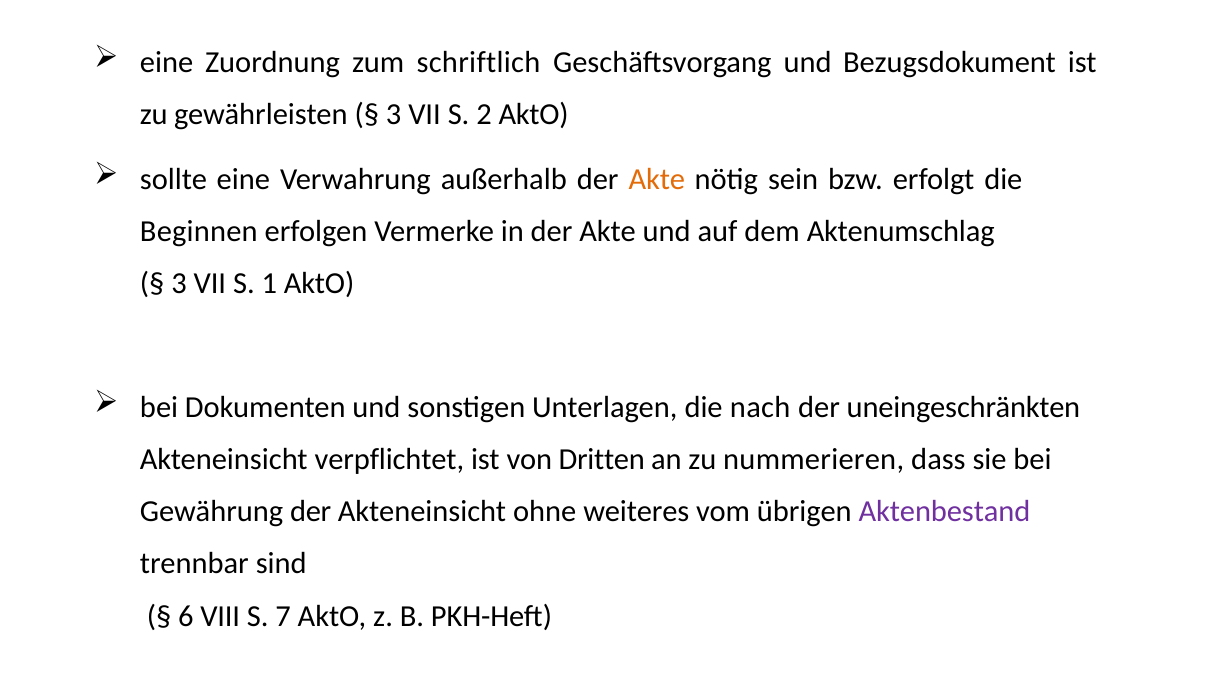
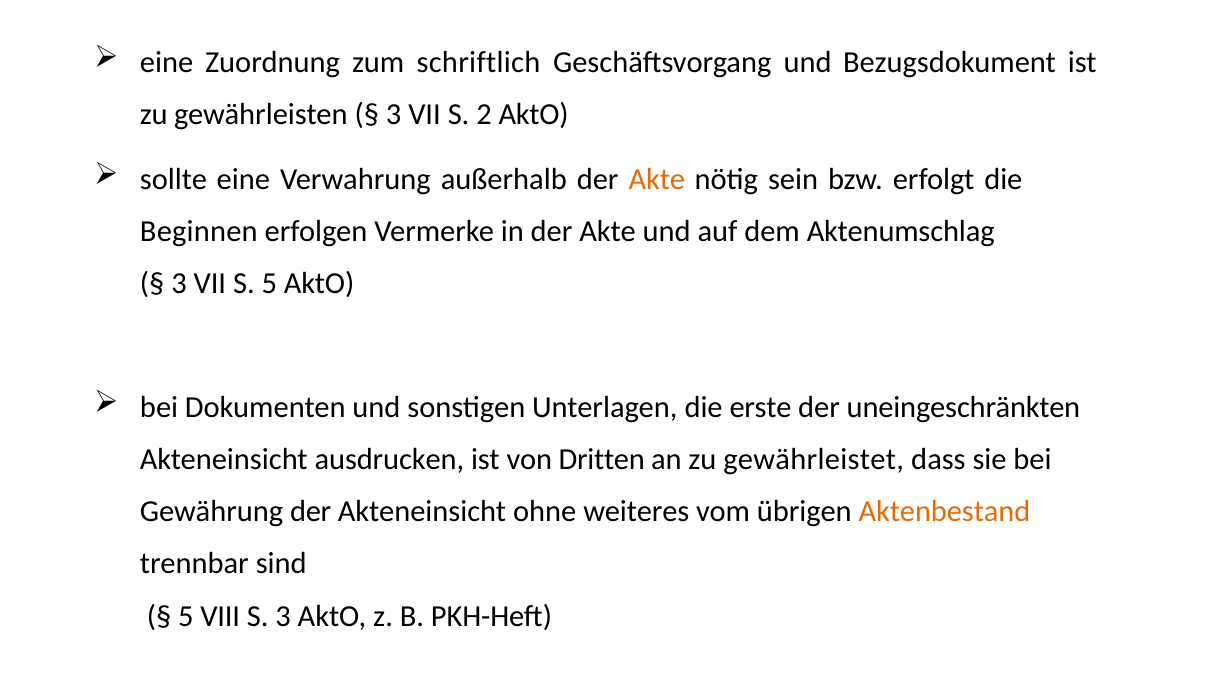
S 1: 1 -> 5
nach: nach -> erste
verpflichtet: verpflichtet -> ausdrucken
nummerieren: nummerieren -> gewährleistet
Aktenbestand colour: purple -> orange
6 at (186, 616): 6 -> 5
S 7: 7 -> 3
